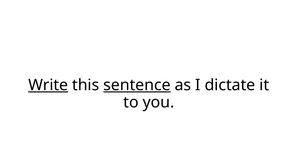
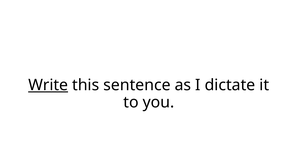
sentence underline: present -> none
